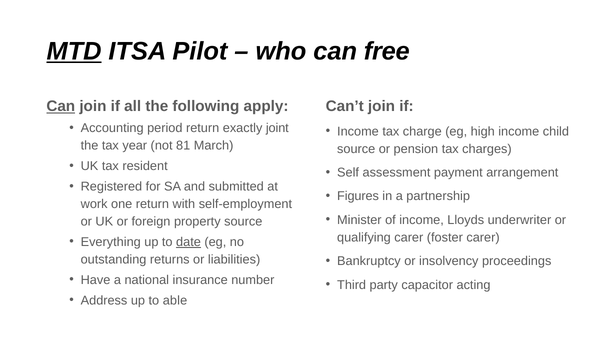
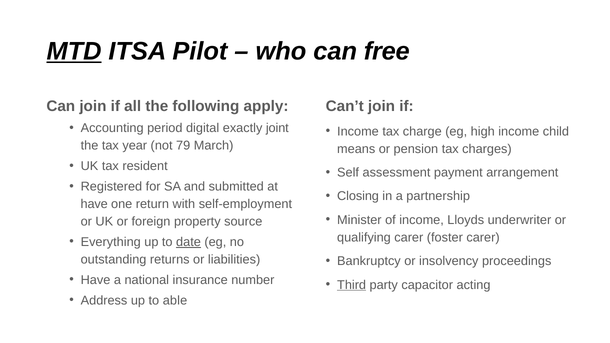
Can at (61, 106) underline: present -> none
period return: return -> digital
81: 81 -> 79
source at (356, 149): source -> means
Figures: Figures -> Closing
work at (94, 204): work -> have
Third underline: none -> present
